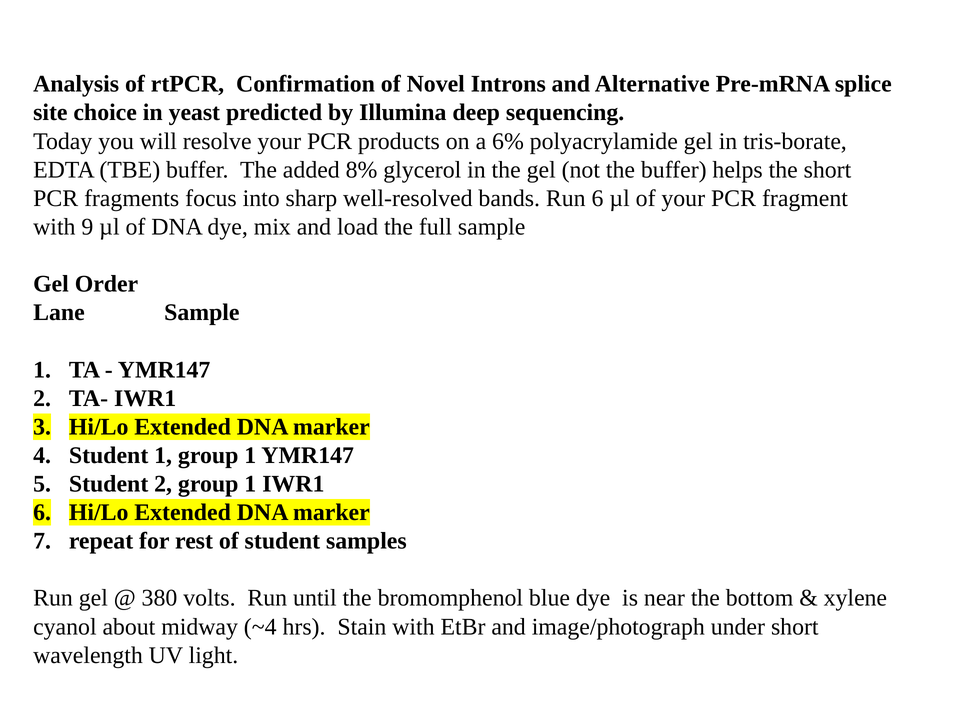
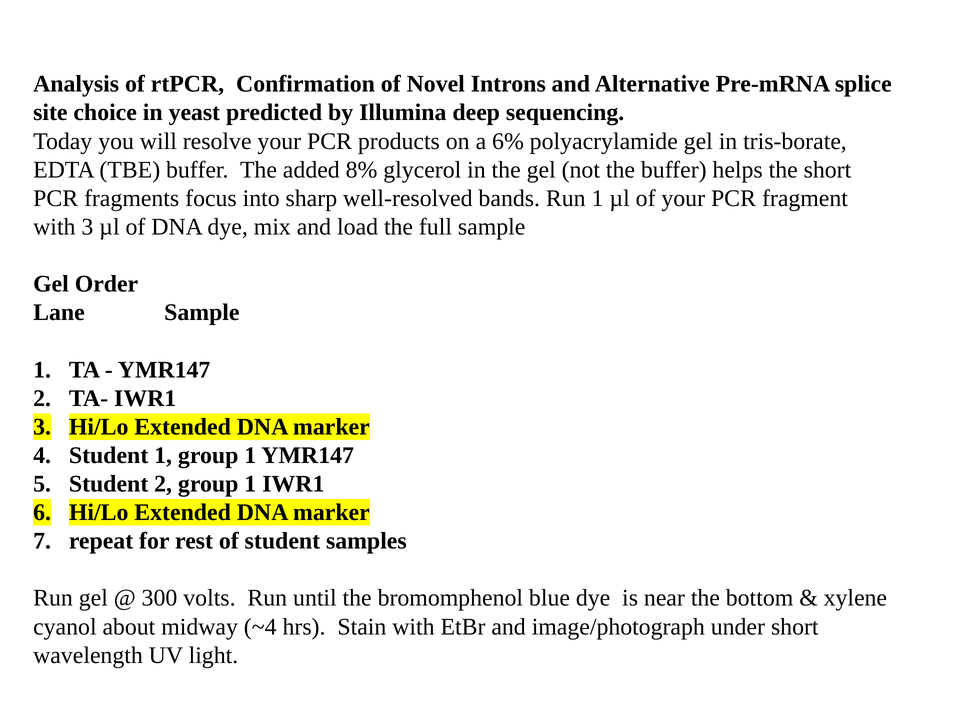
Run 6: 6 -> 1
with 9: 9 -> 3
380: 380 -> 300
